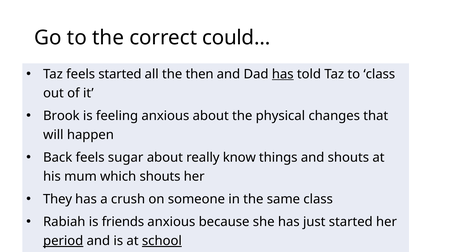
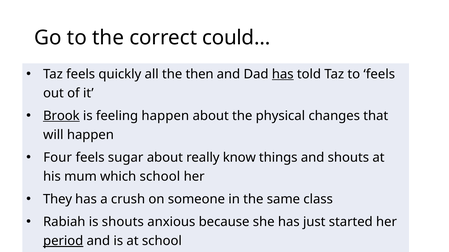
feels started: started -> quickly
to class: class -> feels
Brook underline: none -> present
feeling anxious: anxious -> happen
Back: Back -> Four
which shouts: shouts -> school
is friends: friends -> shouts
school at (162, 241) underline: present -> none
